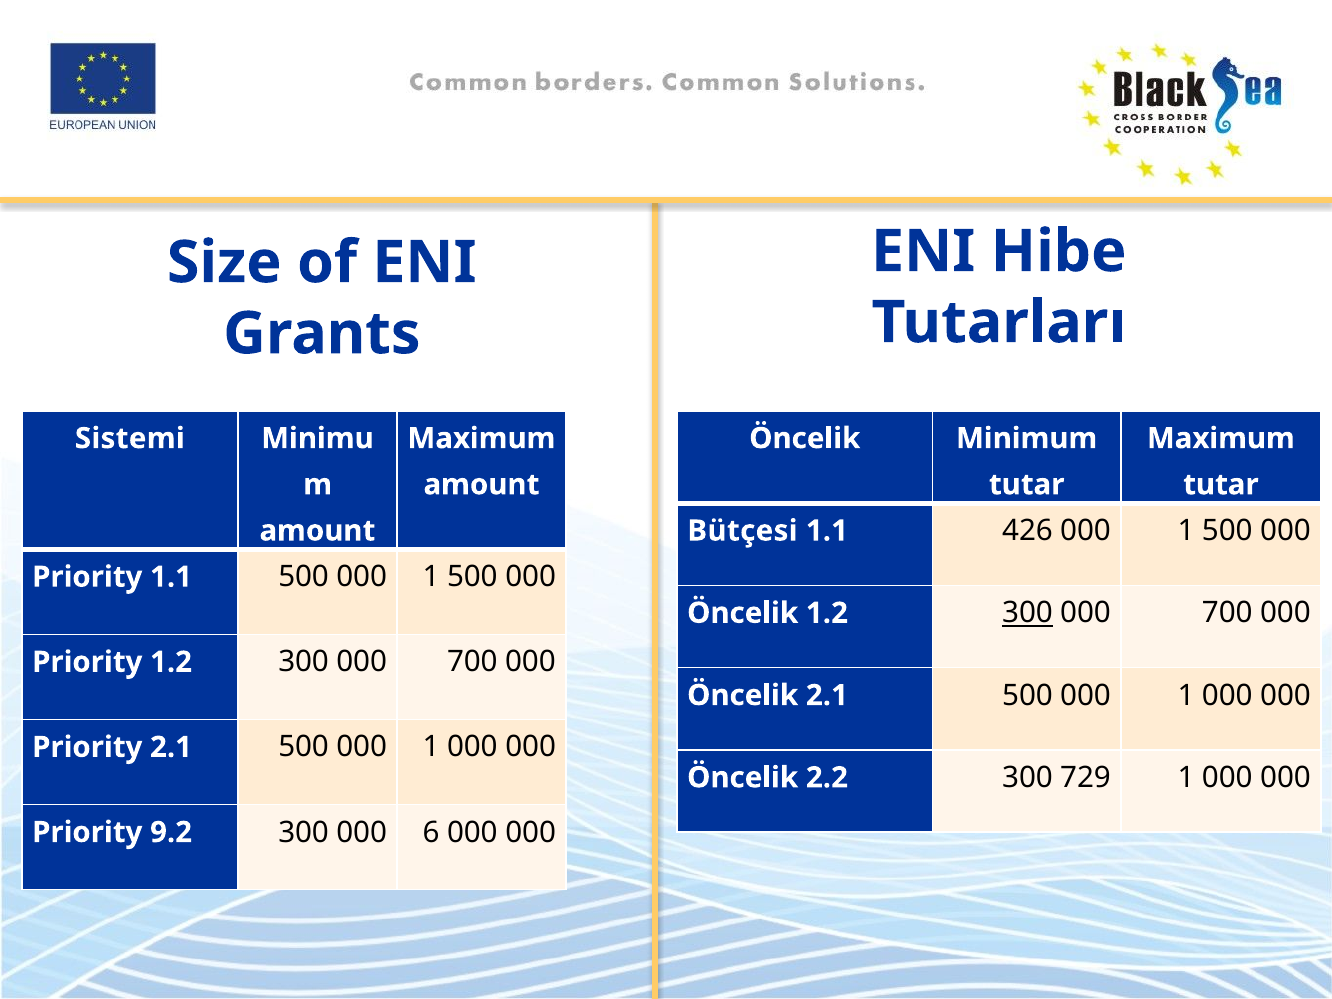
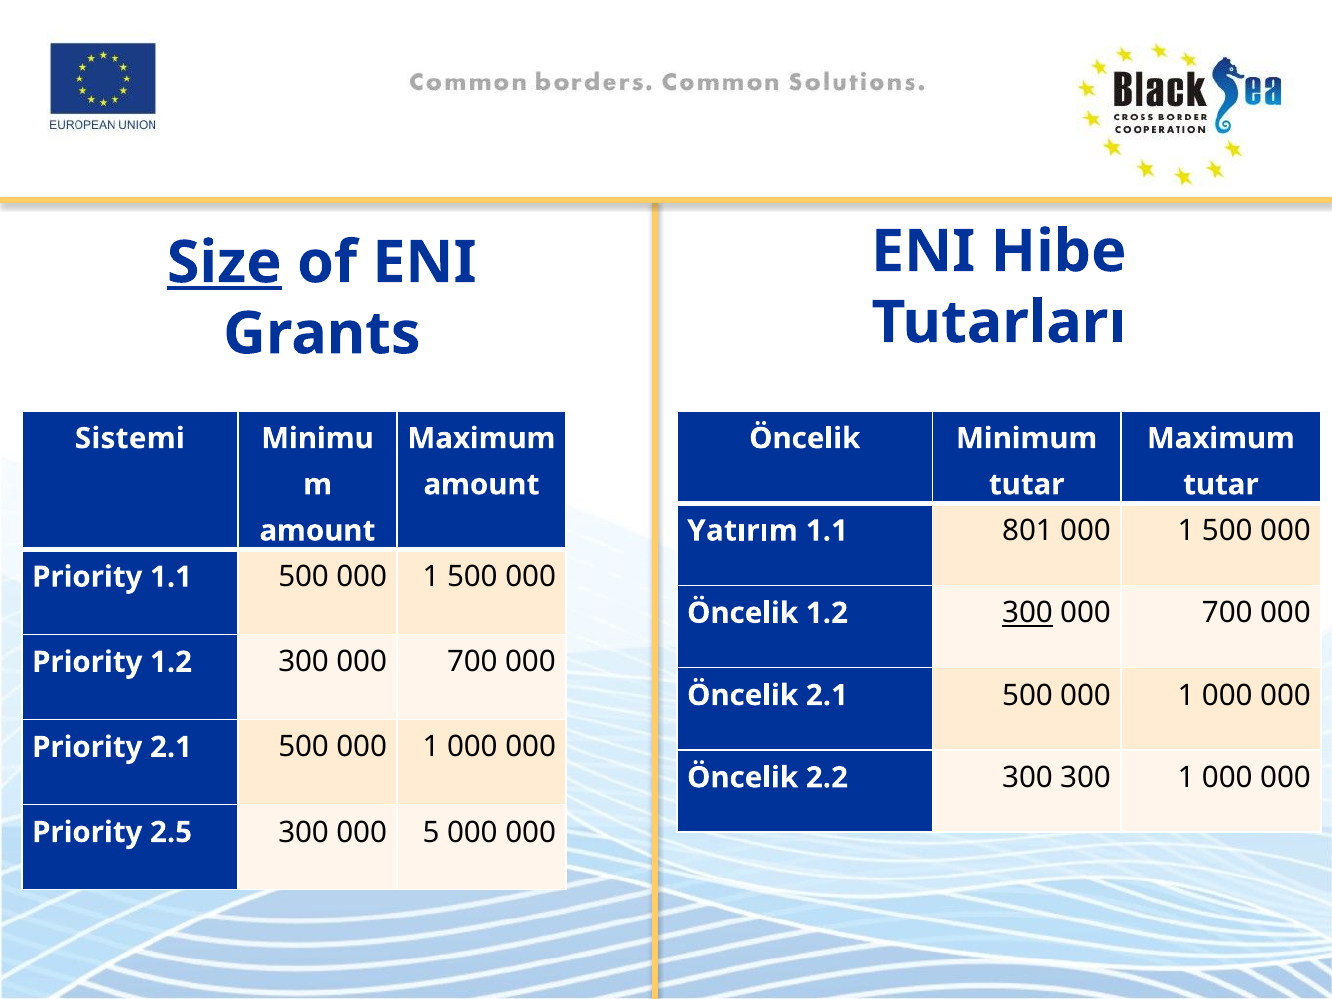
Size underline: none -> present
Bütçesi: Bütçesi -> Yatırım
426: 426 -> 801
300 729: 729 -> 300
9.2: 9.2 -> 2.5
6: 6 -> 5
